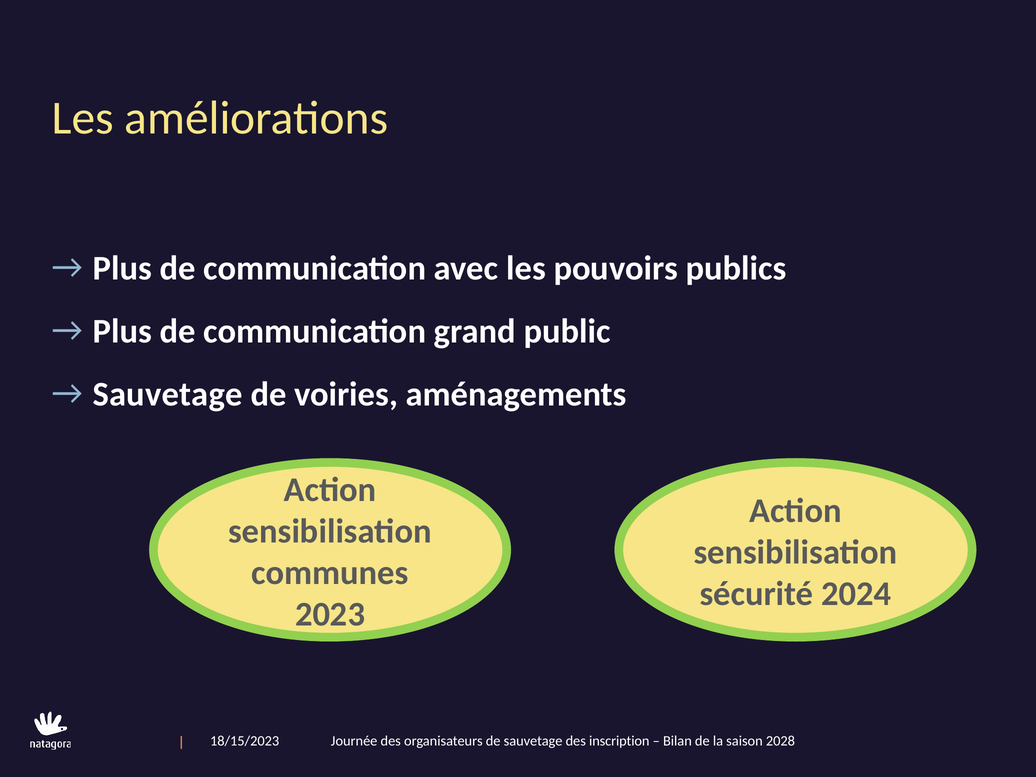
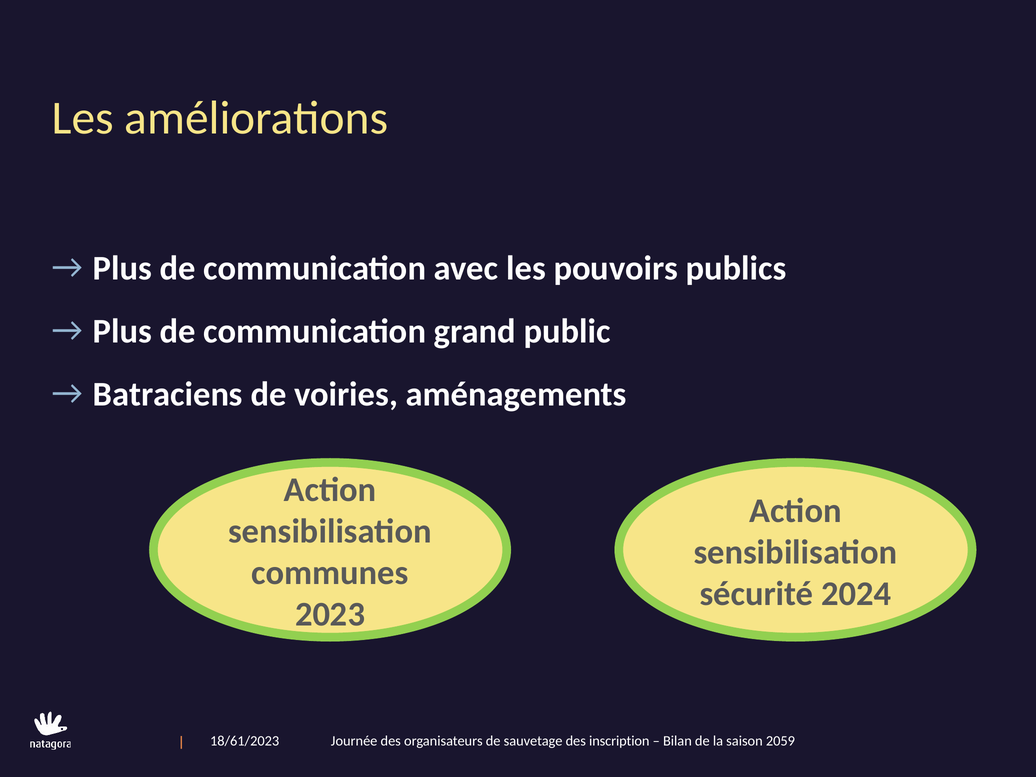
Sauvetage at (168, 395): Sauvetage -> Batraciens
18/15/2023: 18/15/2023 -> 18/61/2023
2028: 2028 -> 2059
